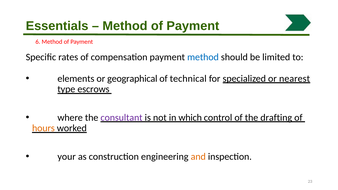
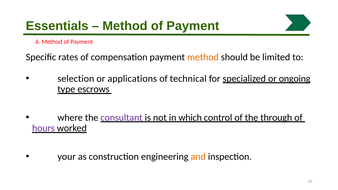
method at (203, 57) colour: blue -> orange
elements: elements -> selection
geographical: geographical -> applications
nearest: nearest -> ongoing
drafting: drafting -> through
hours colour: orange -> purple
